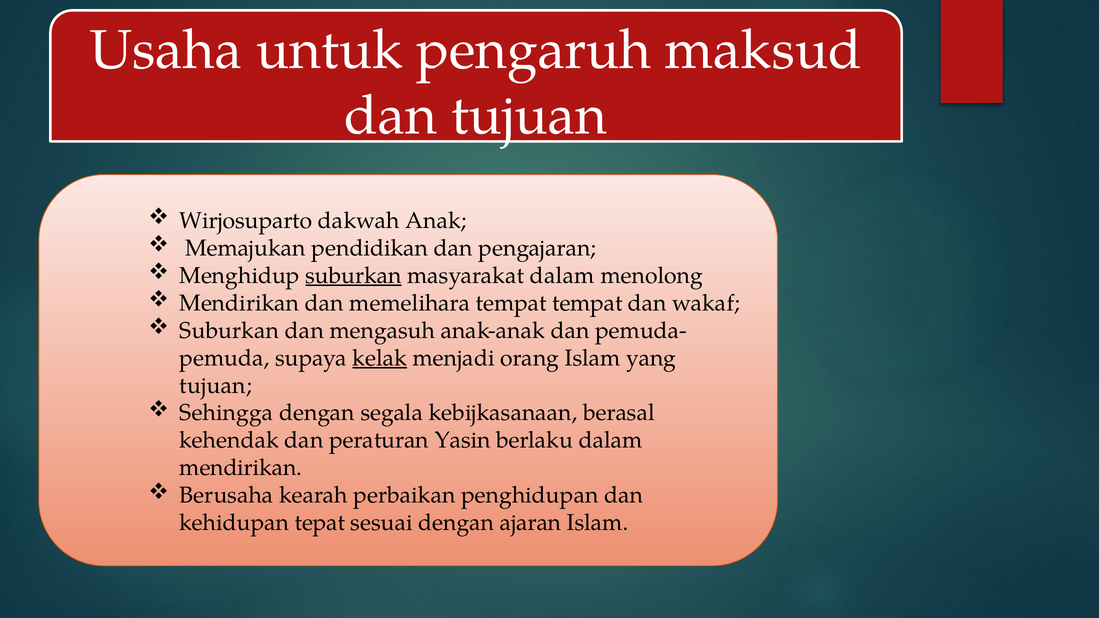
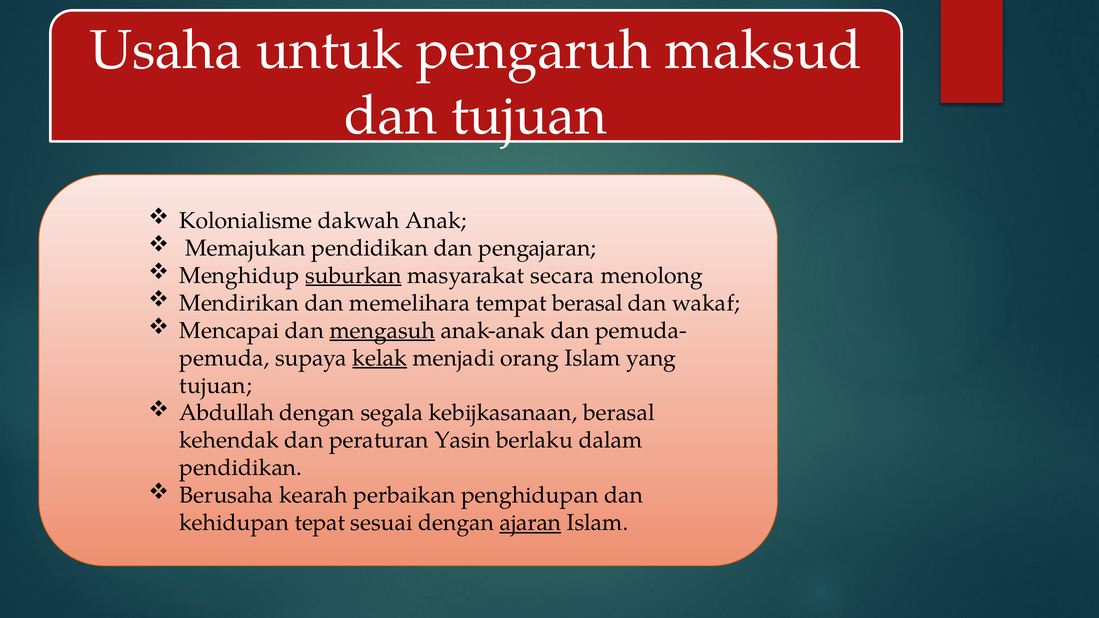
Wirjosuparto: Wirjosuparto -> Kolonialisme
masyarakat dalam: dalam -> secara
tempat tempat: tempat -> berasal
Suburkan at (229, 331): Suburkan -> Mencapai
mengasuh underline: none -> present
Sehingga: Sehingga -> Abdullah
mendirikan at (241, 468): mendirikan -> pendidikan
ajaran underline: none -> present
